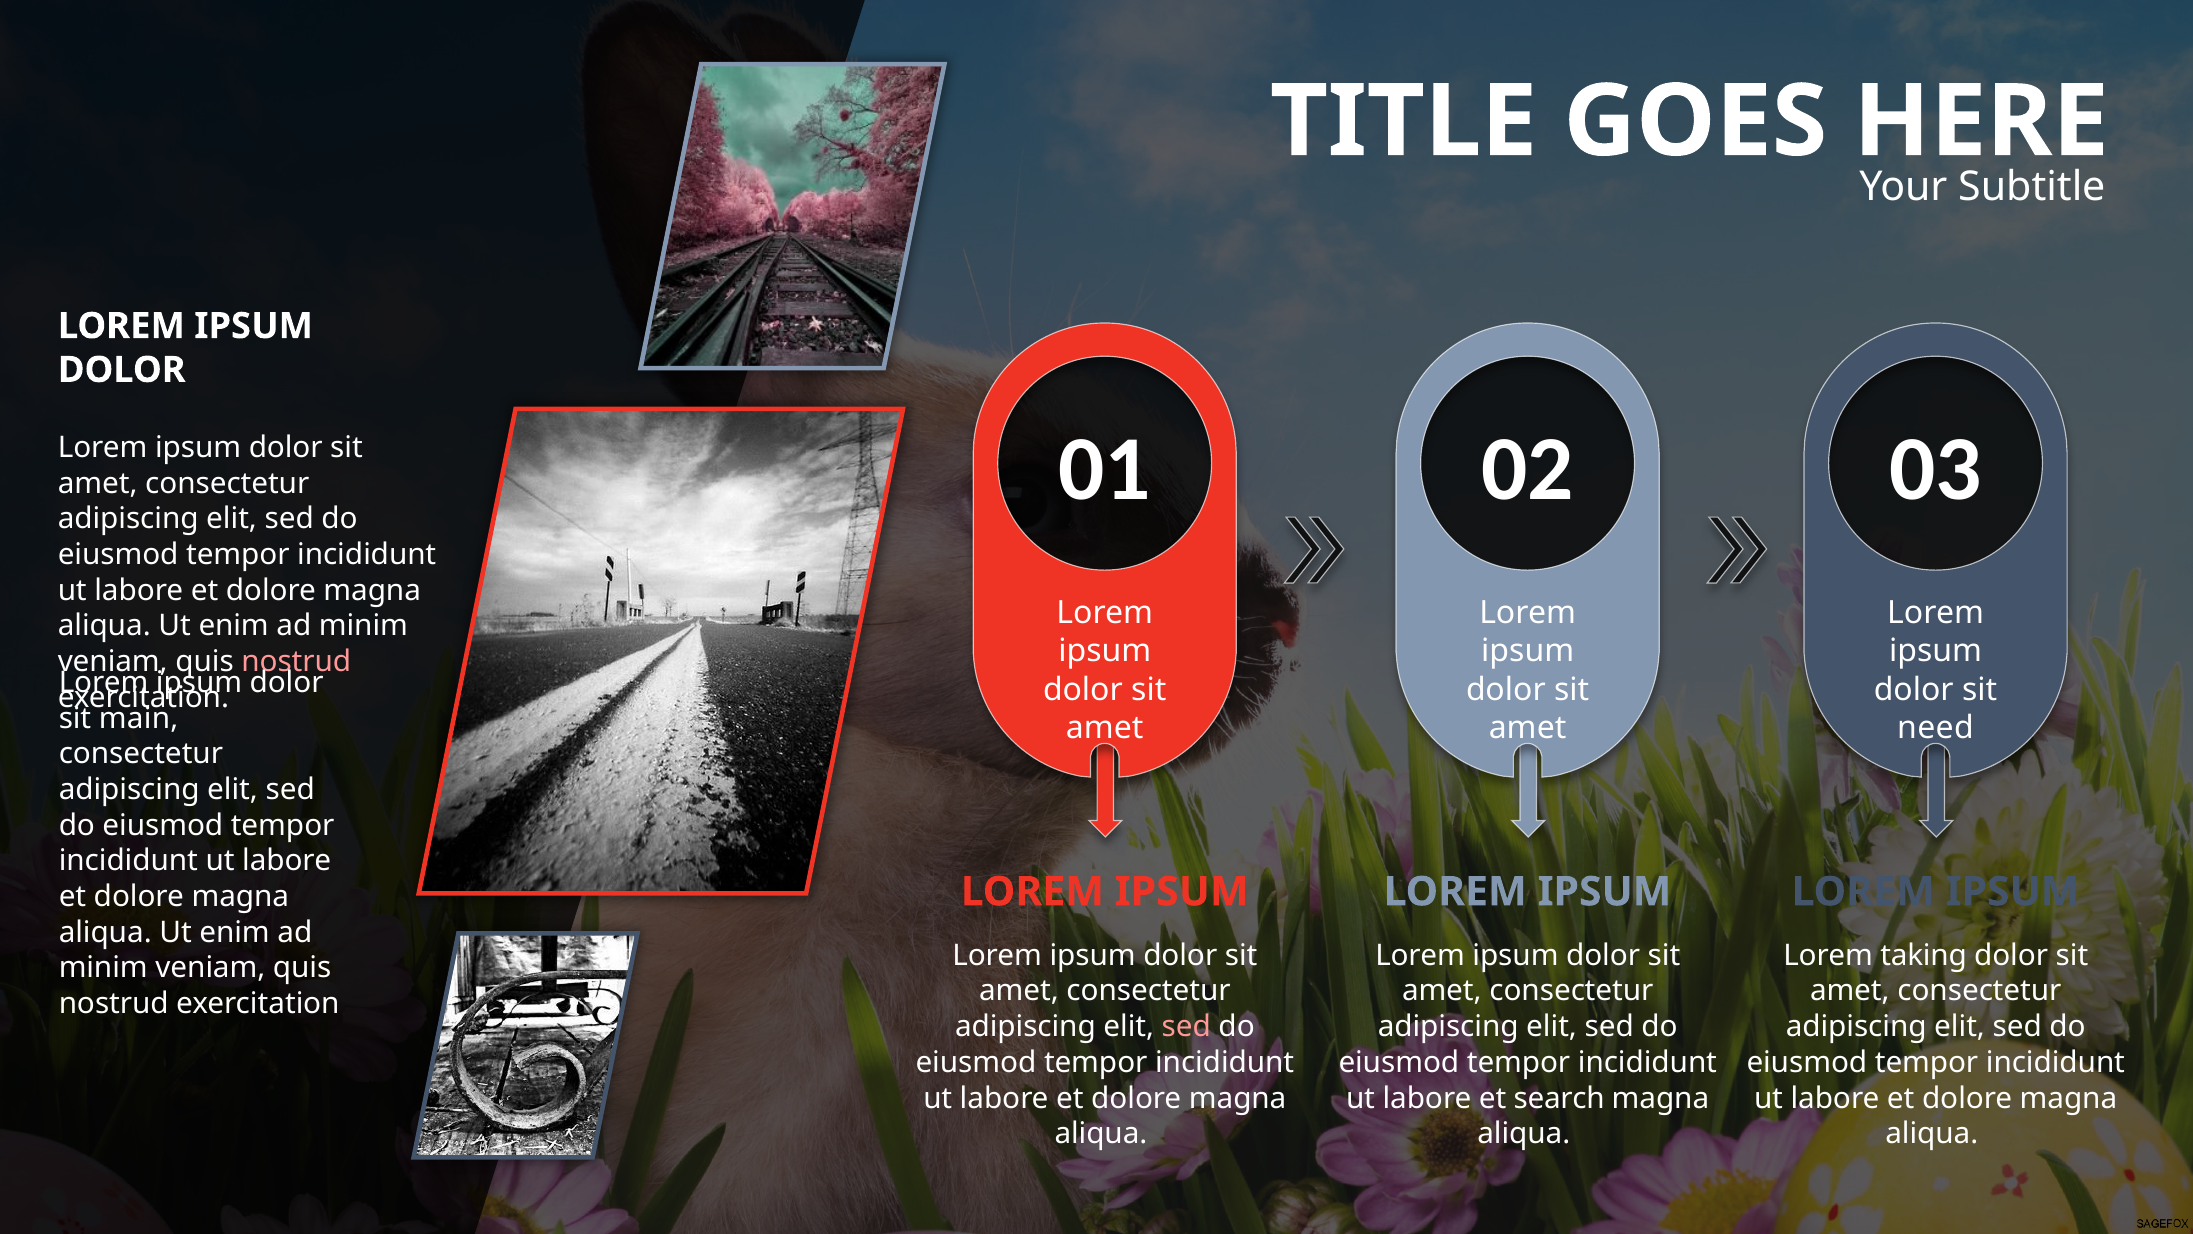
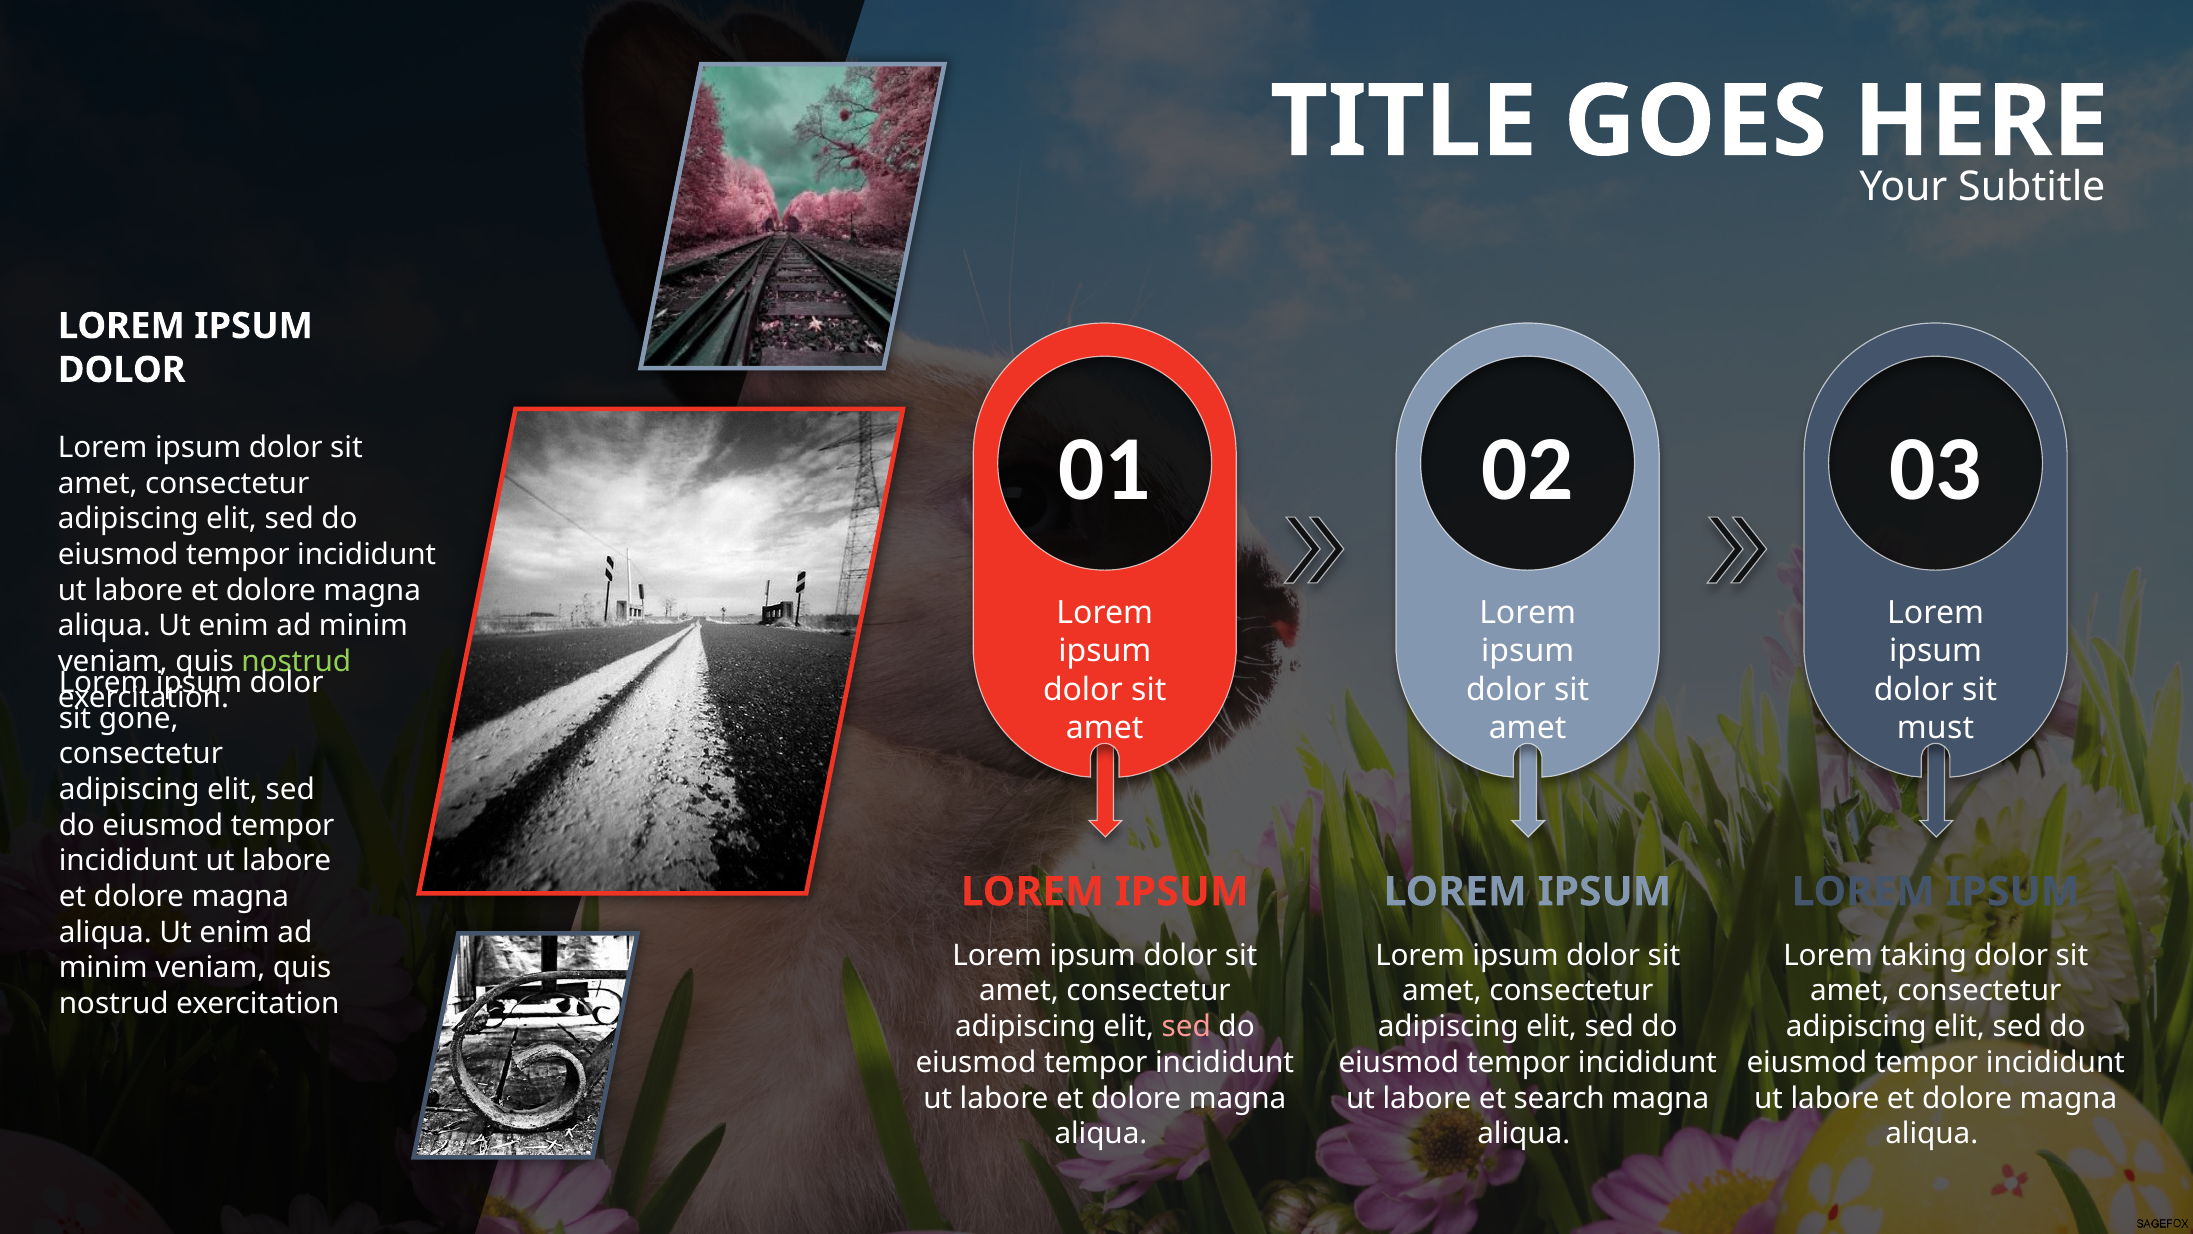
nostrud at (296, 662) colour: pink -> light green
main: main -> gone
need: need -> must
